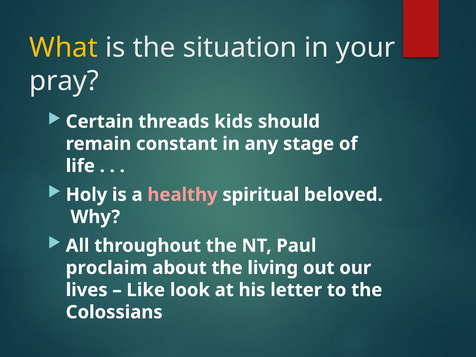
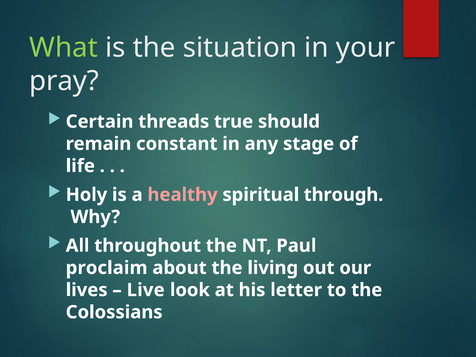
What colour: yellow -> light green
kids: kids -> true
beloved: beloved -> through
Like: Like -> Live
